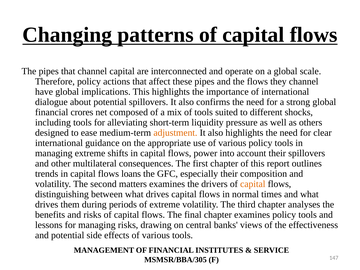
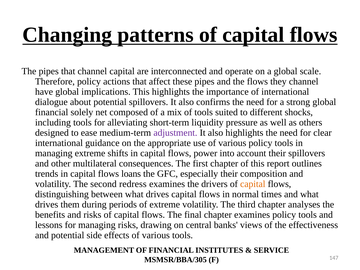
crores: crores -> solely
adjustment colour: orange -> purple
matters: matters -> redress
